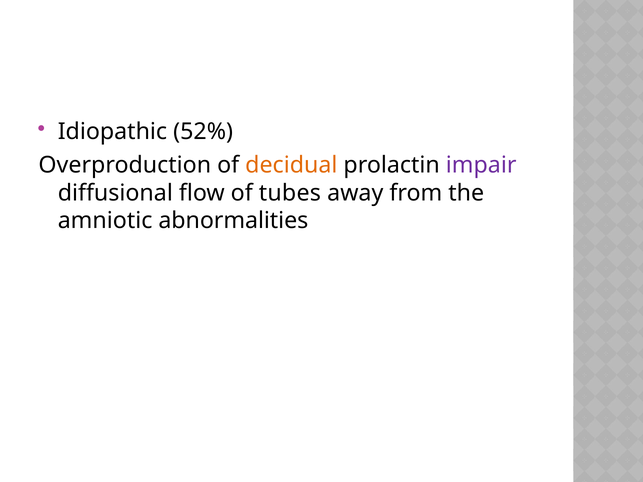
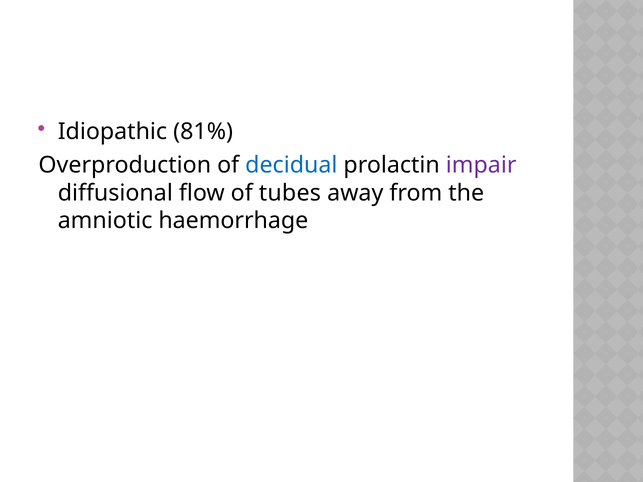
52%: 52% -> 81%
decidual colour: orange -> blue
abnormalities: abnormalities -> haemorrhage
